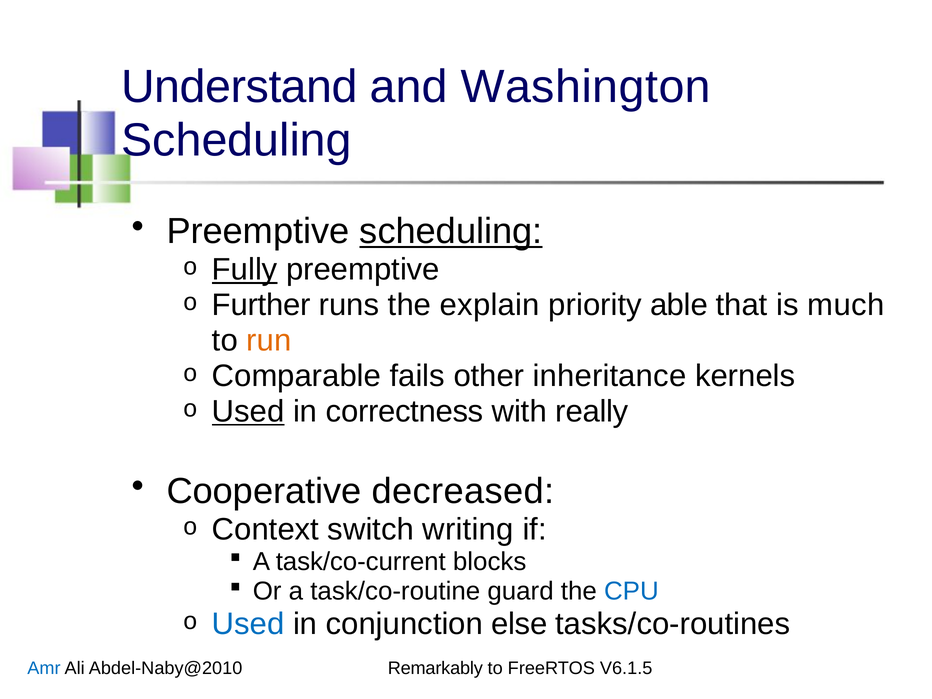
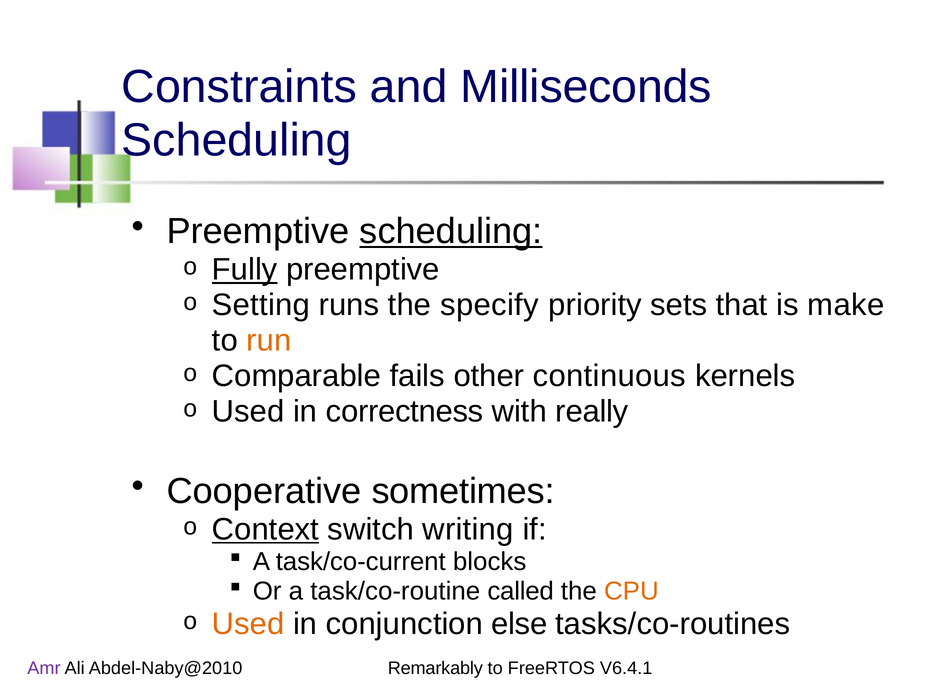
Understand: Understand -> Constraints
Washington: Washington -> Milliseconds
Further: Further -> Setting
explain: explain -> specify
able: able -> sets
much: much -> make
inheritance: inheritance -> continuous
Used at (248, 411) underline: present -> none
decreased: decreased -> sometimes
Context underline: none -> present
guard: guard -> called
CPU colour: blue -> orange
Used at (248, 624) colour: blue -> orange
Amr colour: blue -> purple
V6.1.5: V6.1.5 -> V6.4.1
